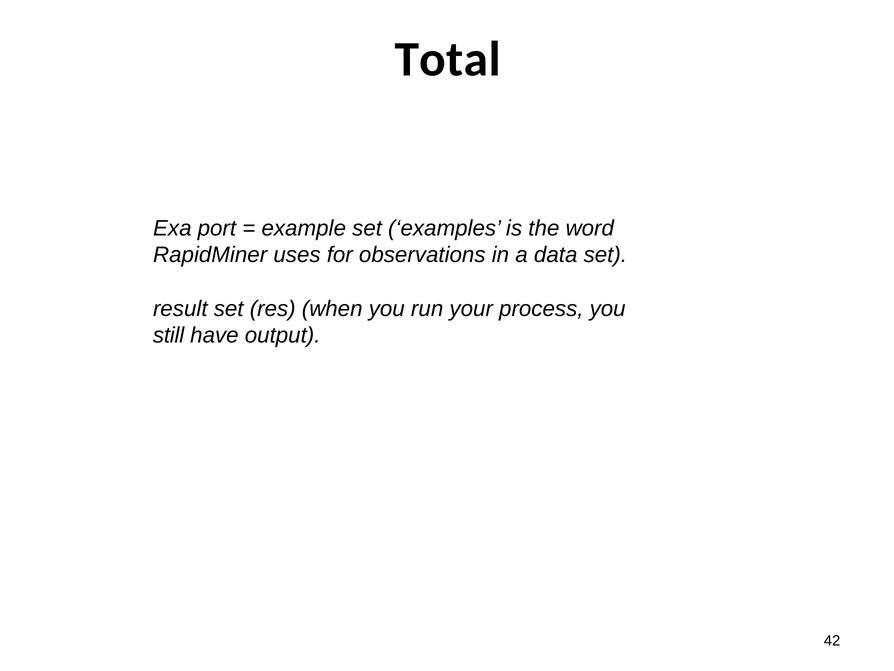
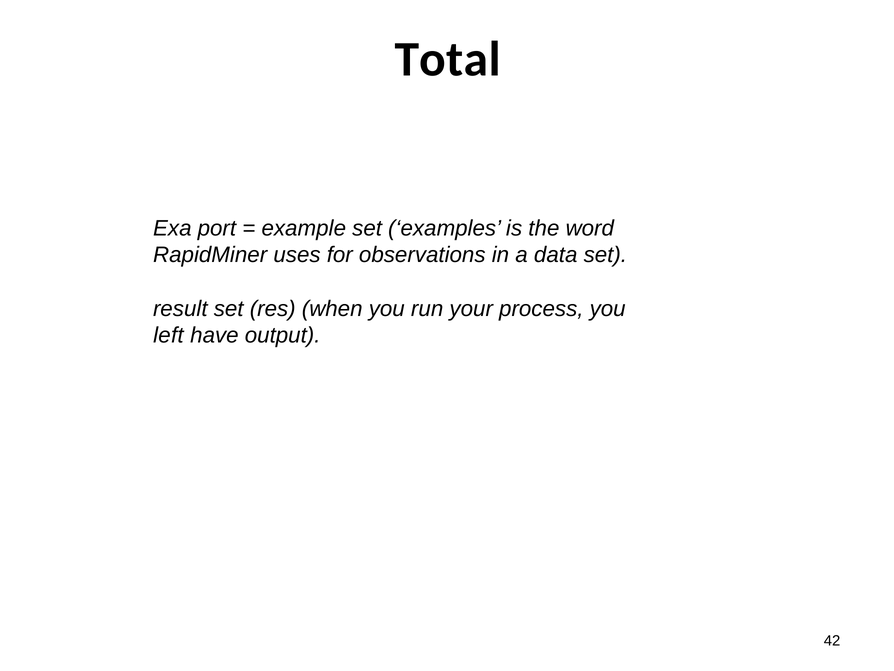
still: still -> left
